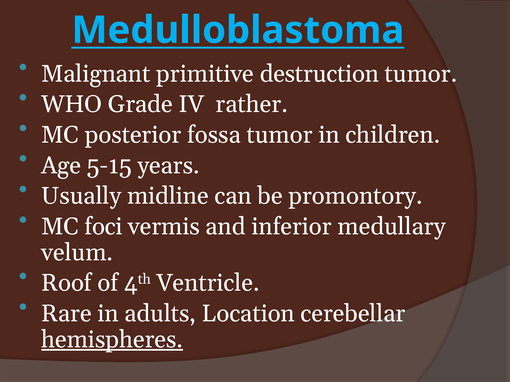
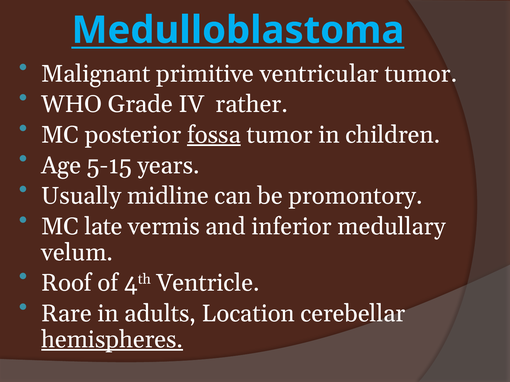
destruction: destruction -> ventricular
fossa underline: none -> present
foci: foci -> late
